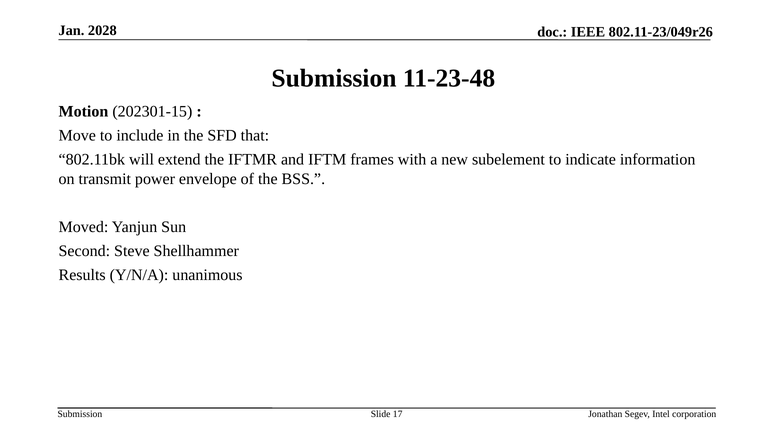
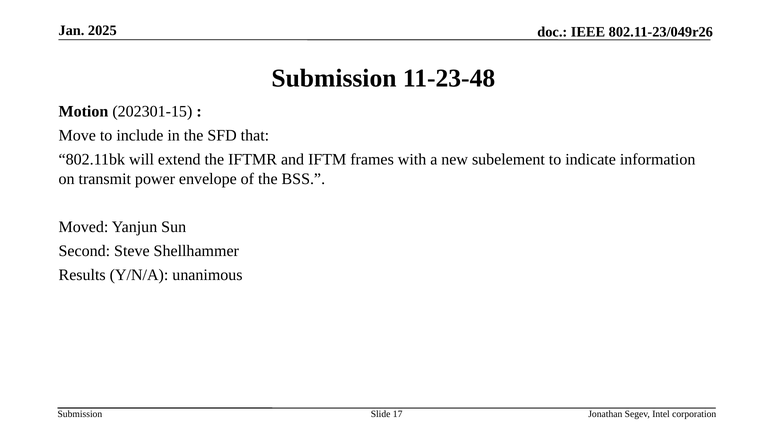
2028: 2028 -> 2025
